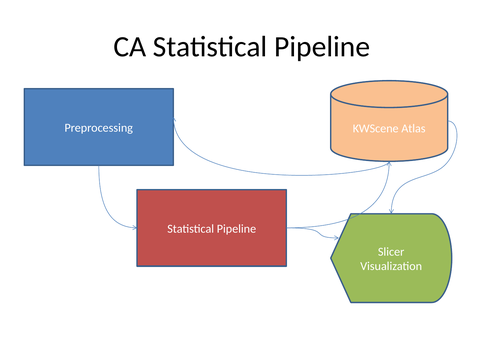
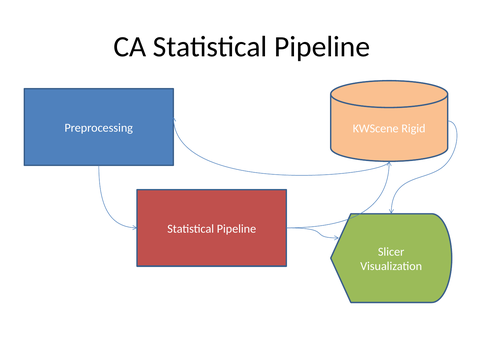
Atlas: Atlas -> Rigid
